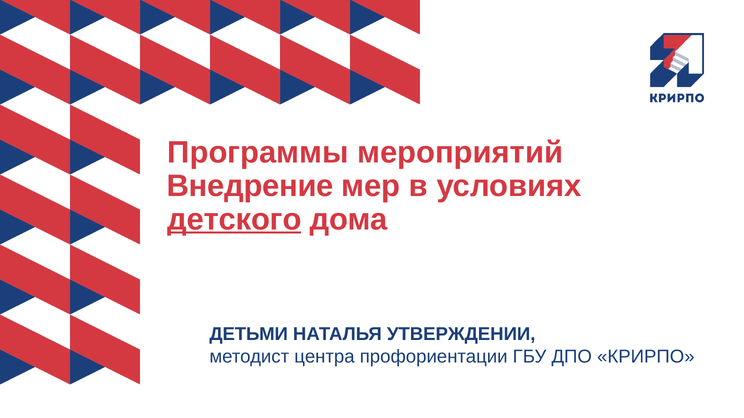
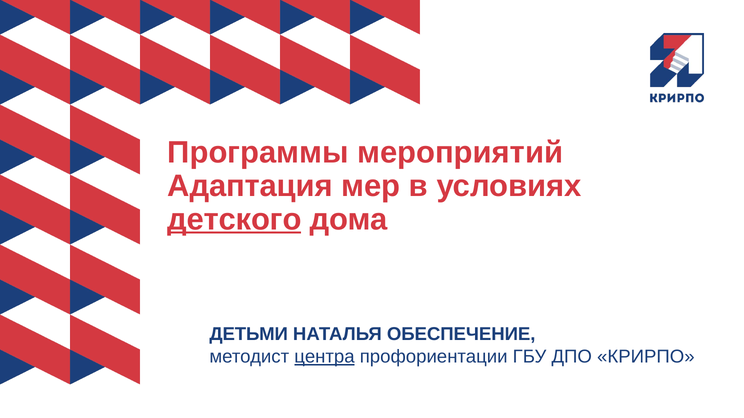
Внедрение: Внедрение -> Адаптация
УТВЕРЖДЕНИИ: УТВЕРЖДЕНИИ -> ОБЕСПЕЧЕНИЕ
центра underline: none -> present
